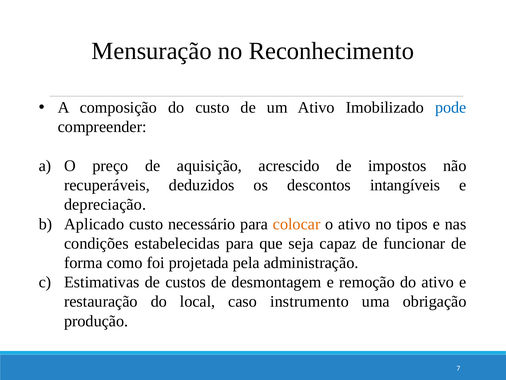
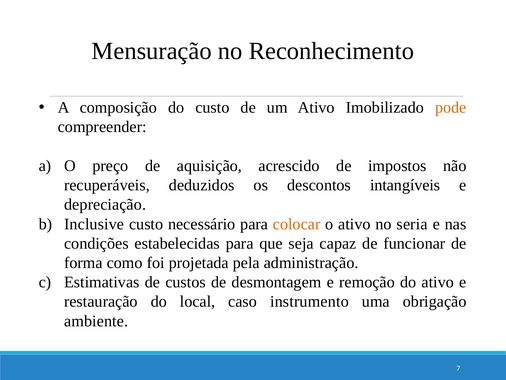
pode colour: blue -> orange
Aplicado: Aplicado -> Inclusive
tipos: tipos -> seria
produção: produção -> ambiente
